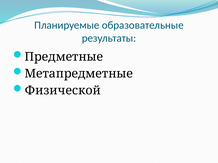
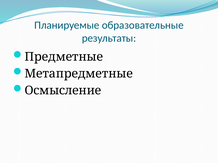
Физической: Физической -> Осмысление
